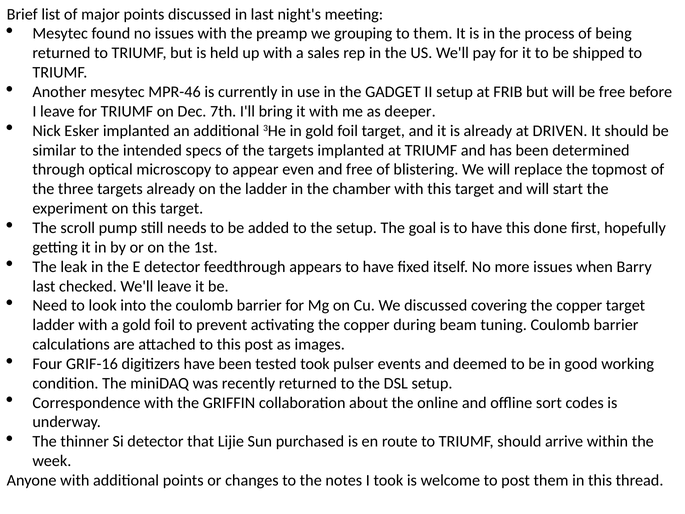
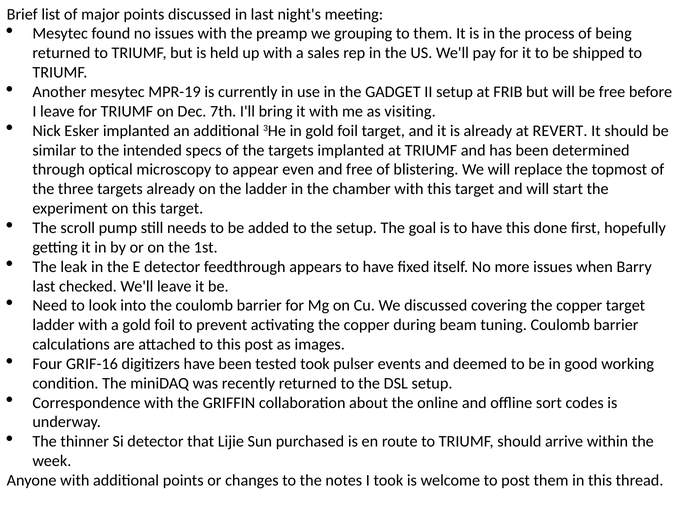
MPR-46: MPR-46 -> MPR-19
deeper: deeper -> visiting
DRIVEN: DRIVEN -> REVERT
